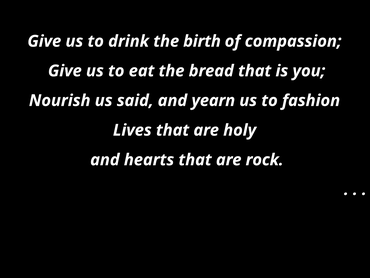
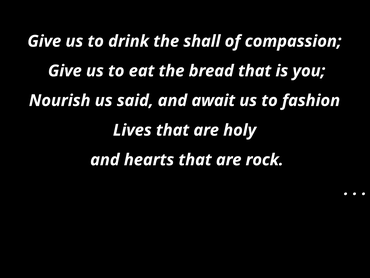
birth: birth -> shall
yearn: yearn -> await
